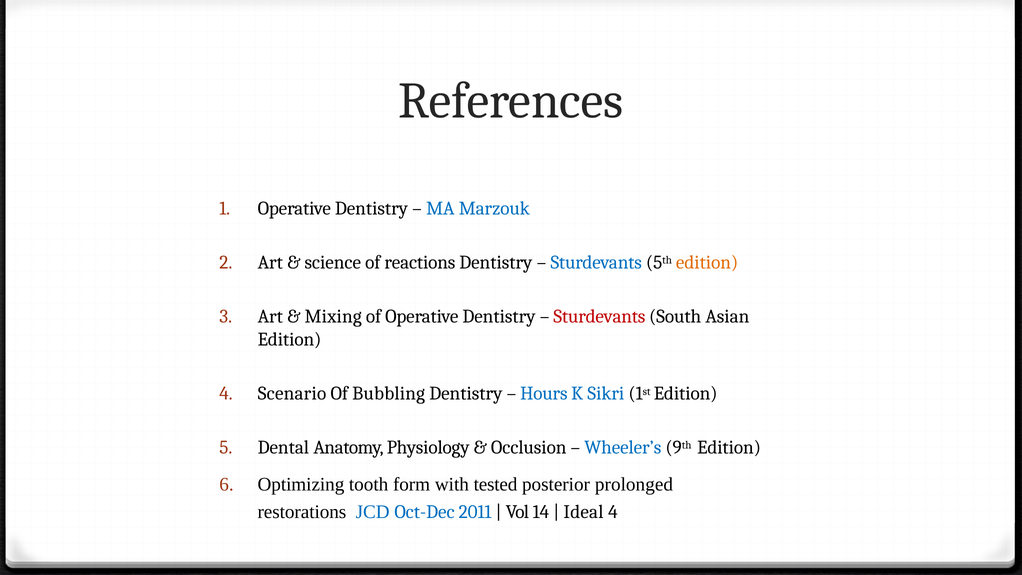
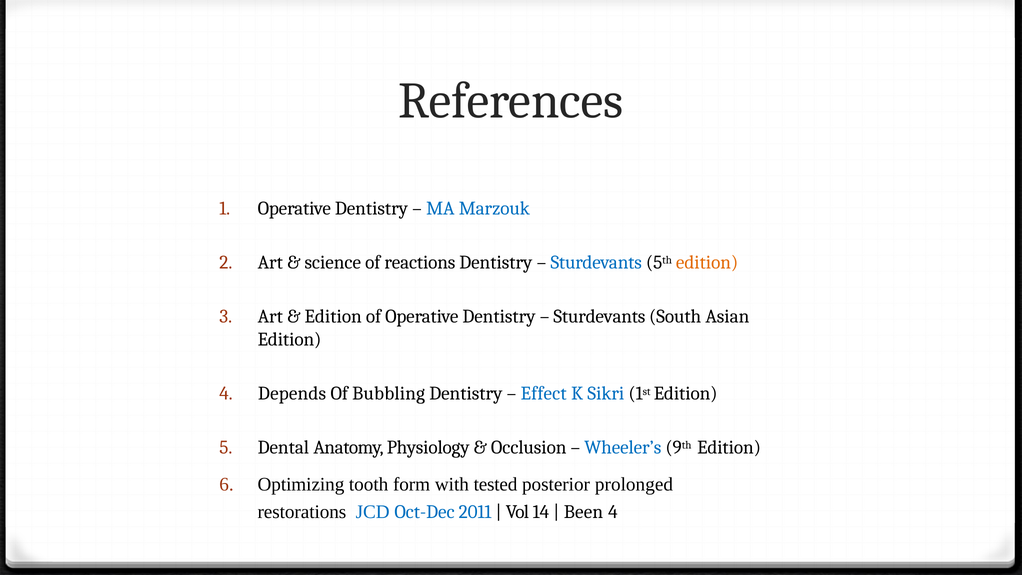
Mixing at (333, 316): Mixing -> Edition
Sturdevants at (599, 316) colour: red -> black
Scenario: Scenario -> Depends
Hours: Hours -> Effect
Ideal: Ideal -> Been
